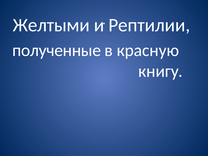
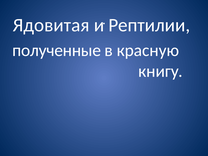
Желтыми: Желтыми -> Ядовитая
